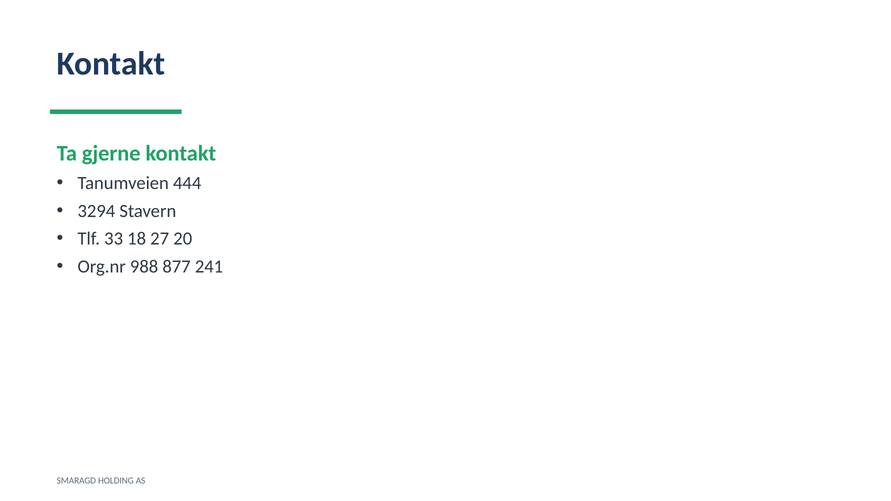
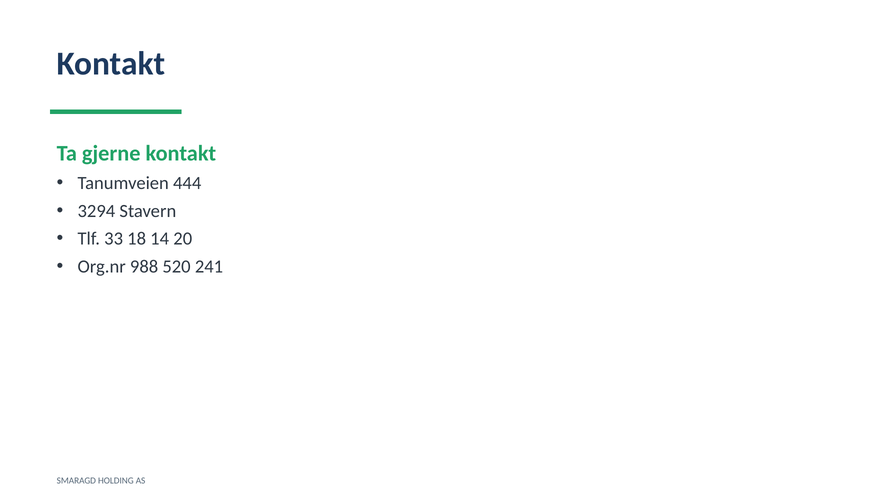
27: 27 -> 14
877: 877 -> 520
